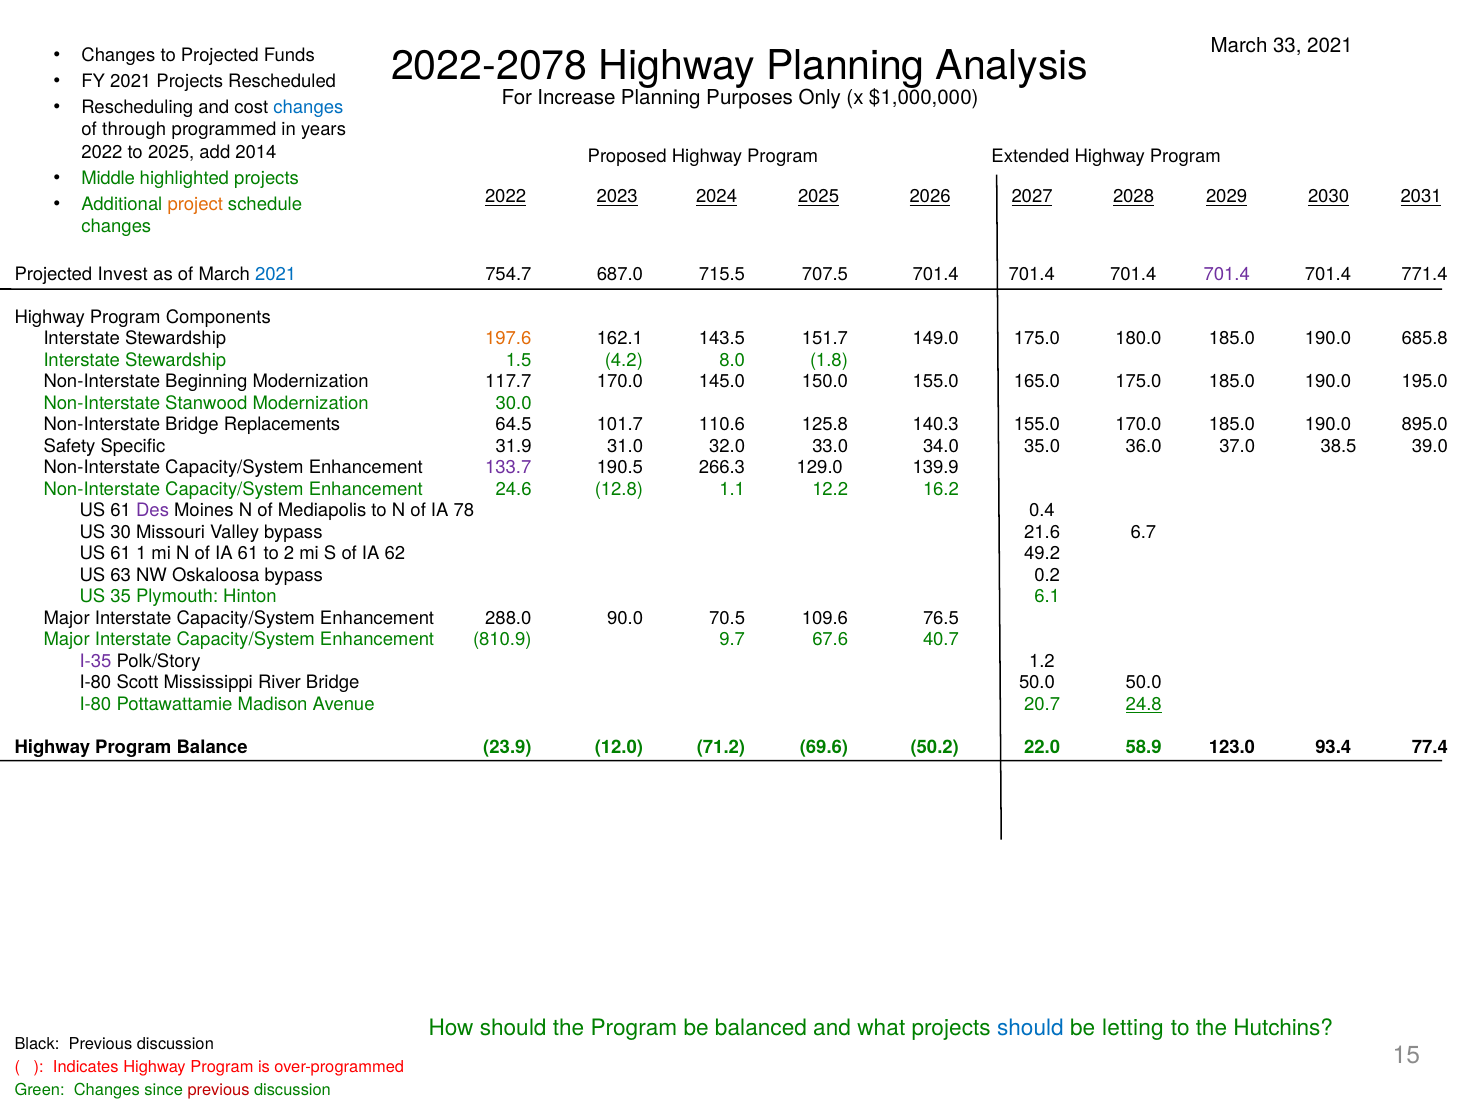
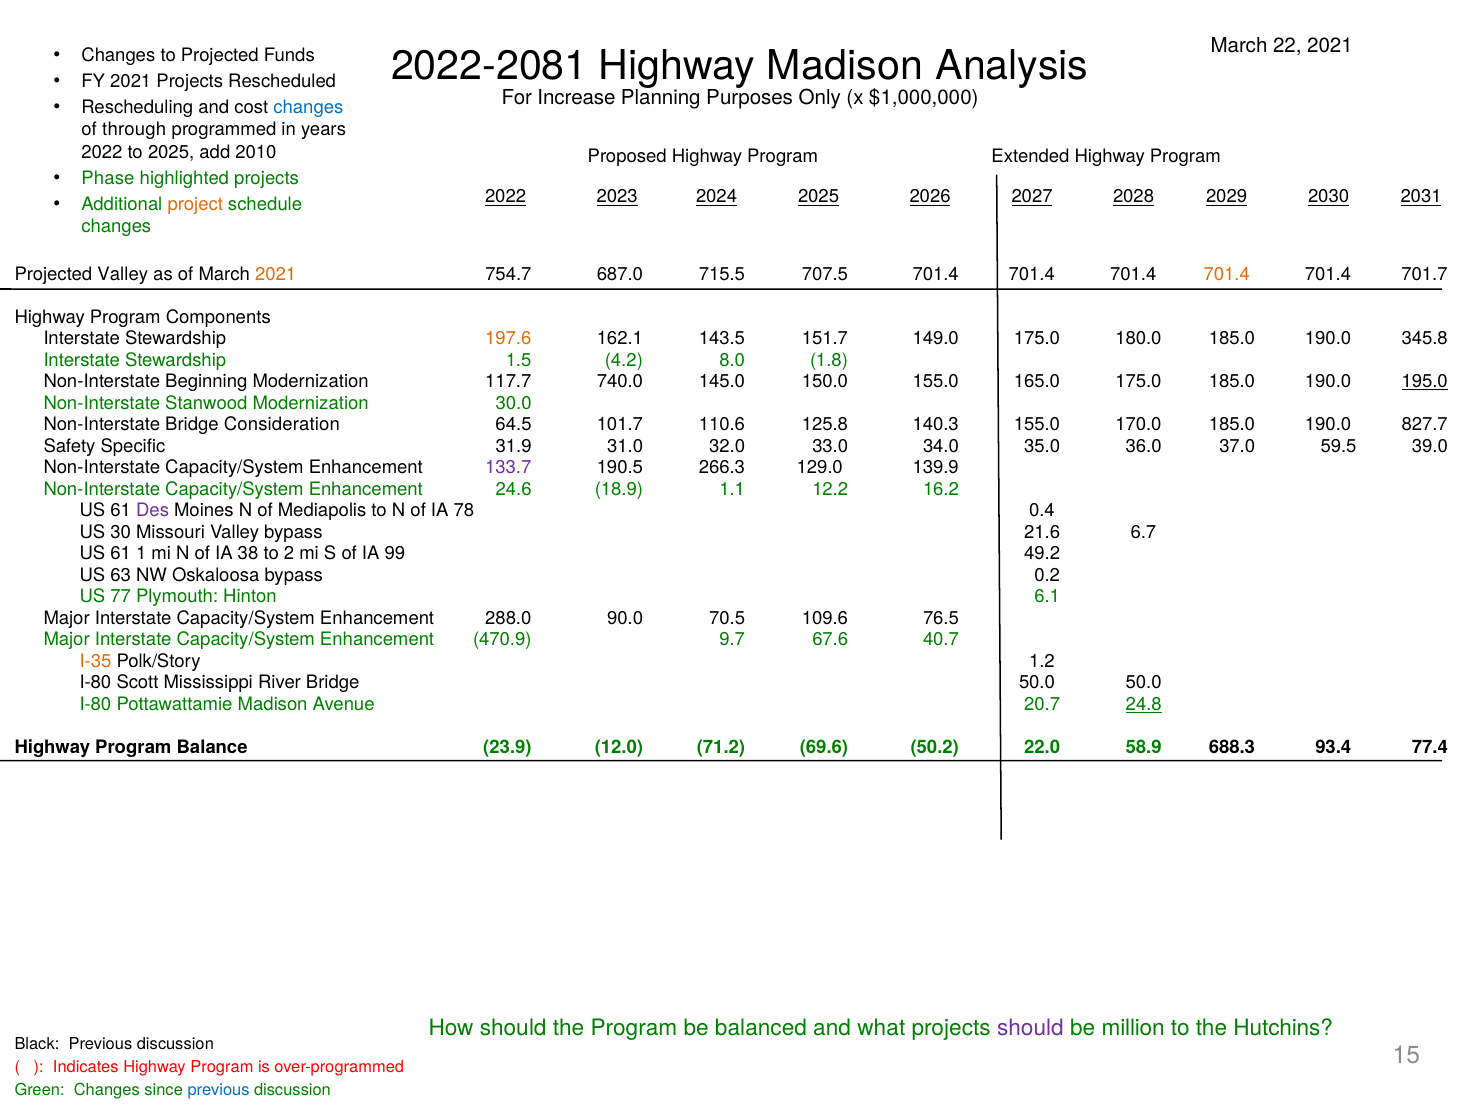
33: 33 -> 22
2022-2078: 2022-2078 -> 2022-2081
Highway Planning: Planning -> Madison
2014: 2014 -> 2010
Middle: Middle -> Phase
Projected Invest: Invest -> Valley
2021 at (276, 274) colour: blue -> orange
701.4 at (1227, 274) colour: purple -> orange
771.4: 771.4 -> 701.7
685.8: 685.8 -> 345.8
117.7 170.0: 170.0 -> 740.0
195.0 underline: none -> present
Replacements: Replacements -> Consideration
895.0: 895.0 -> 827.7
38.5: 38.5 -> 59.5
12.8: 12.8 -> 18.9
IA 61: 61 -> 38
62: 62 -> 99
35: 35 -> 77
810.9: 810.9 -> 470.9
I-35 colour: purple -> orange
123.0: 123.0 -> 688.3
should at (1030, 1028) colour: blue -> purple
letting: letting -> million
previous at (219, 1090) colour: red -> blue
